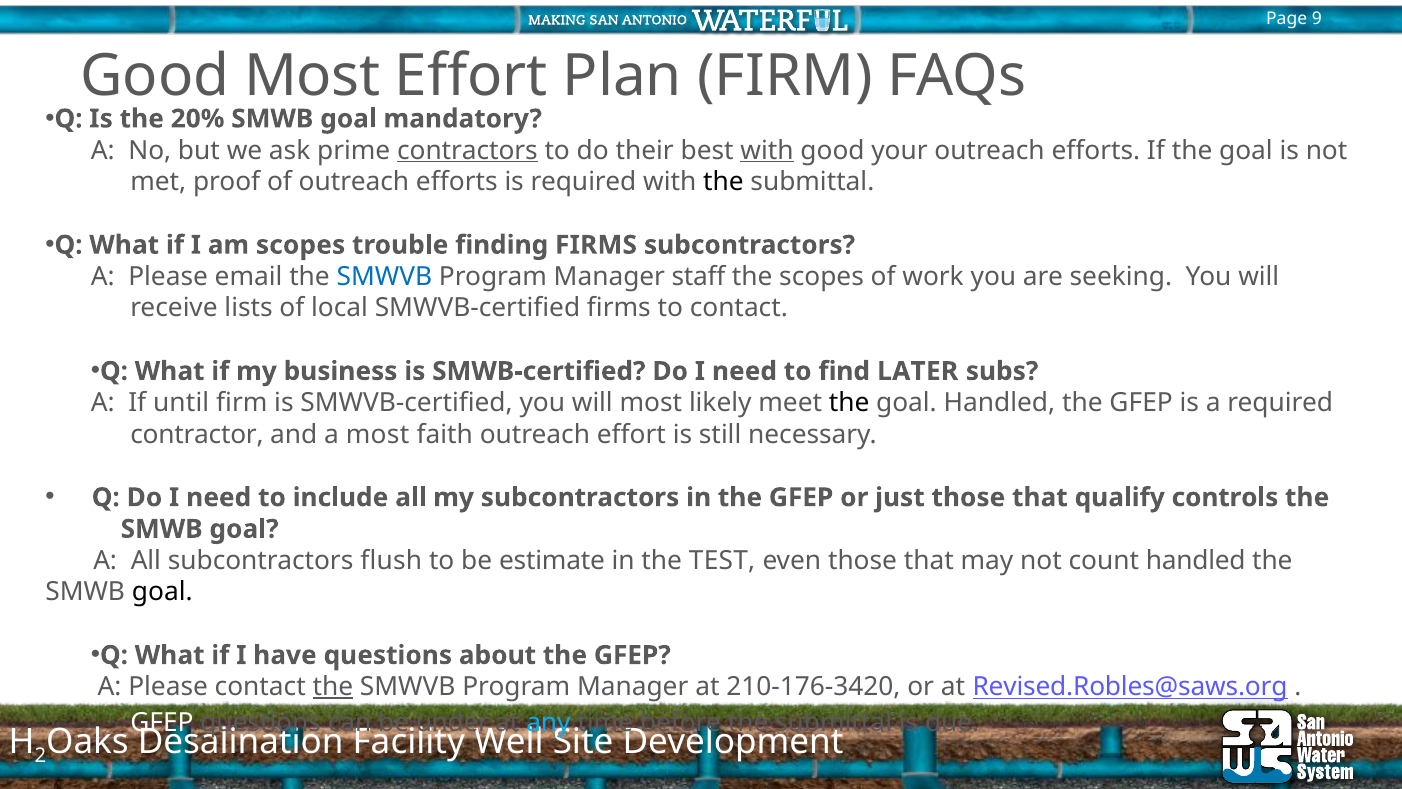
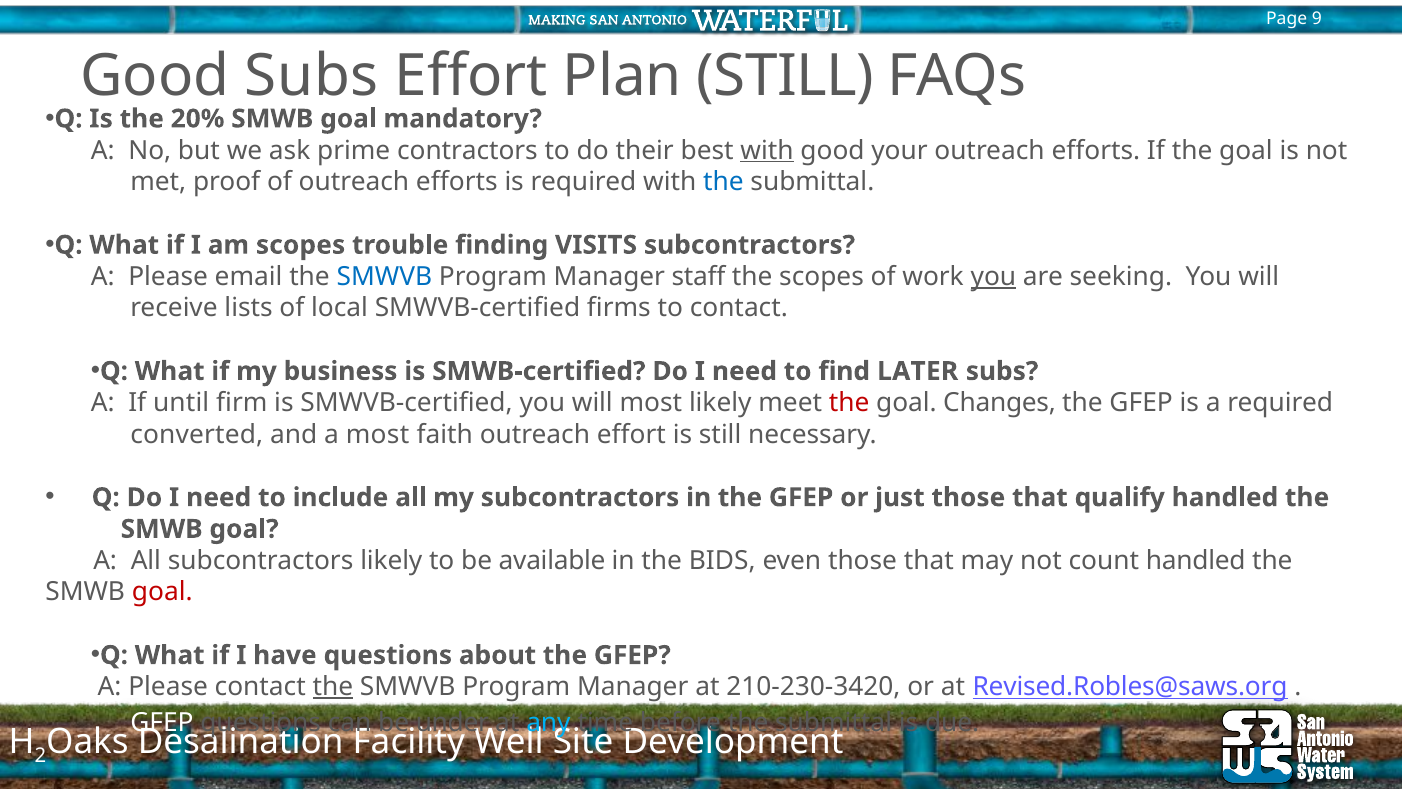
Good Most: Most -> Subs
Plan FIRM: FIRM -> STILL
contractors underline: present -> none
the at (723, 182) colour: black -> blue
finding FIRMS: FIRMS -> VISITS
you at (993, 276) underline: none -> present
the at (849, 403) colour: black -> red
goal Handled: Handled -> Changes
contractor: contractor -> converted
qualify controls: controls -> handled
subcontractors flush: flush -> likely
estimate: estimate -> available
TEST: TEST -> BIDS
goal at (162, 592) colour: black -> red
210-176-3420: 210-176-3420 -> 210-230-3420
